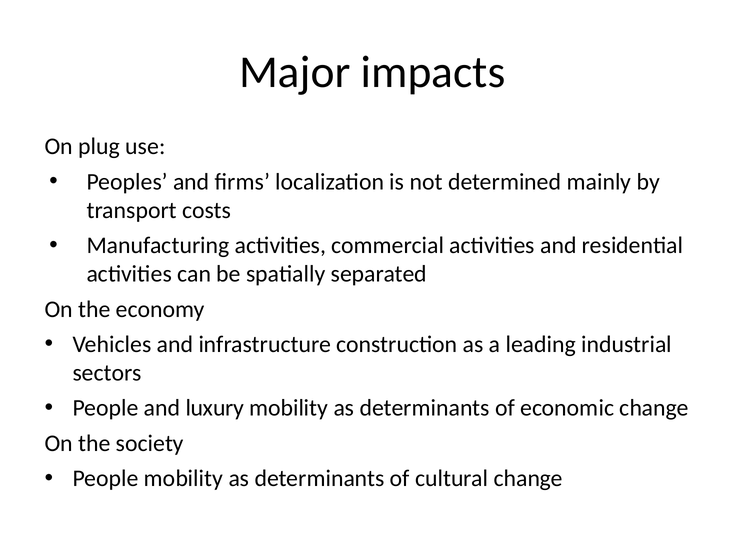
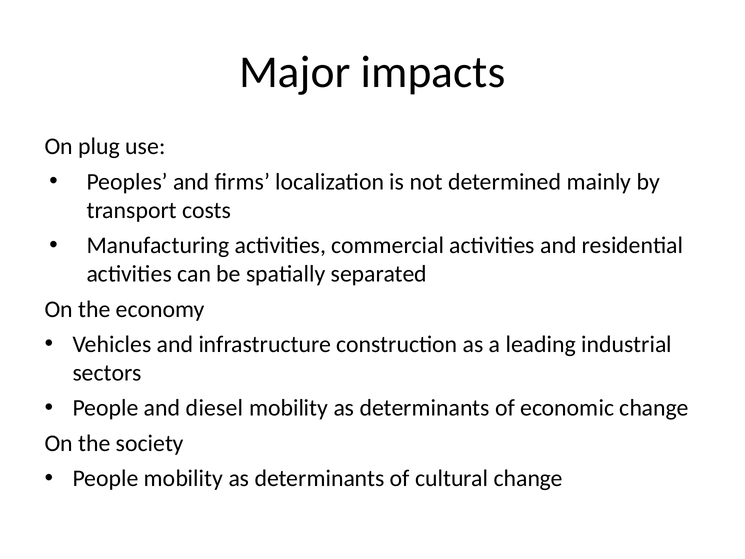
luxury: luxury -> diesel
